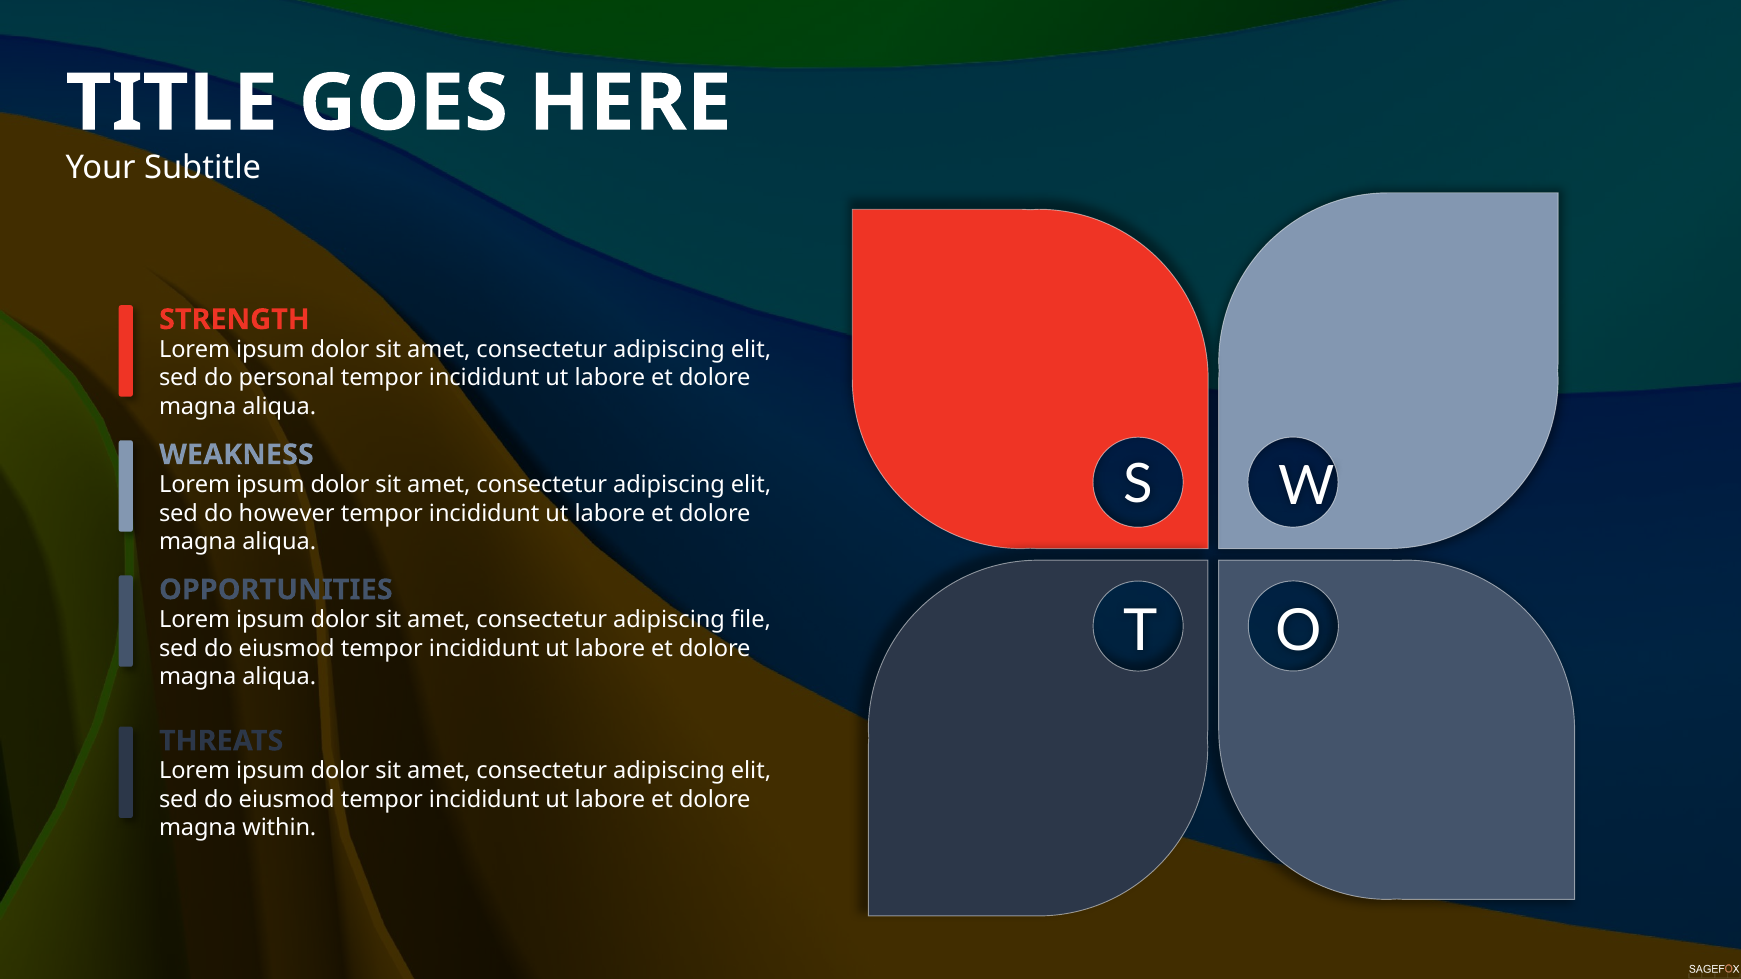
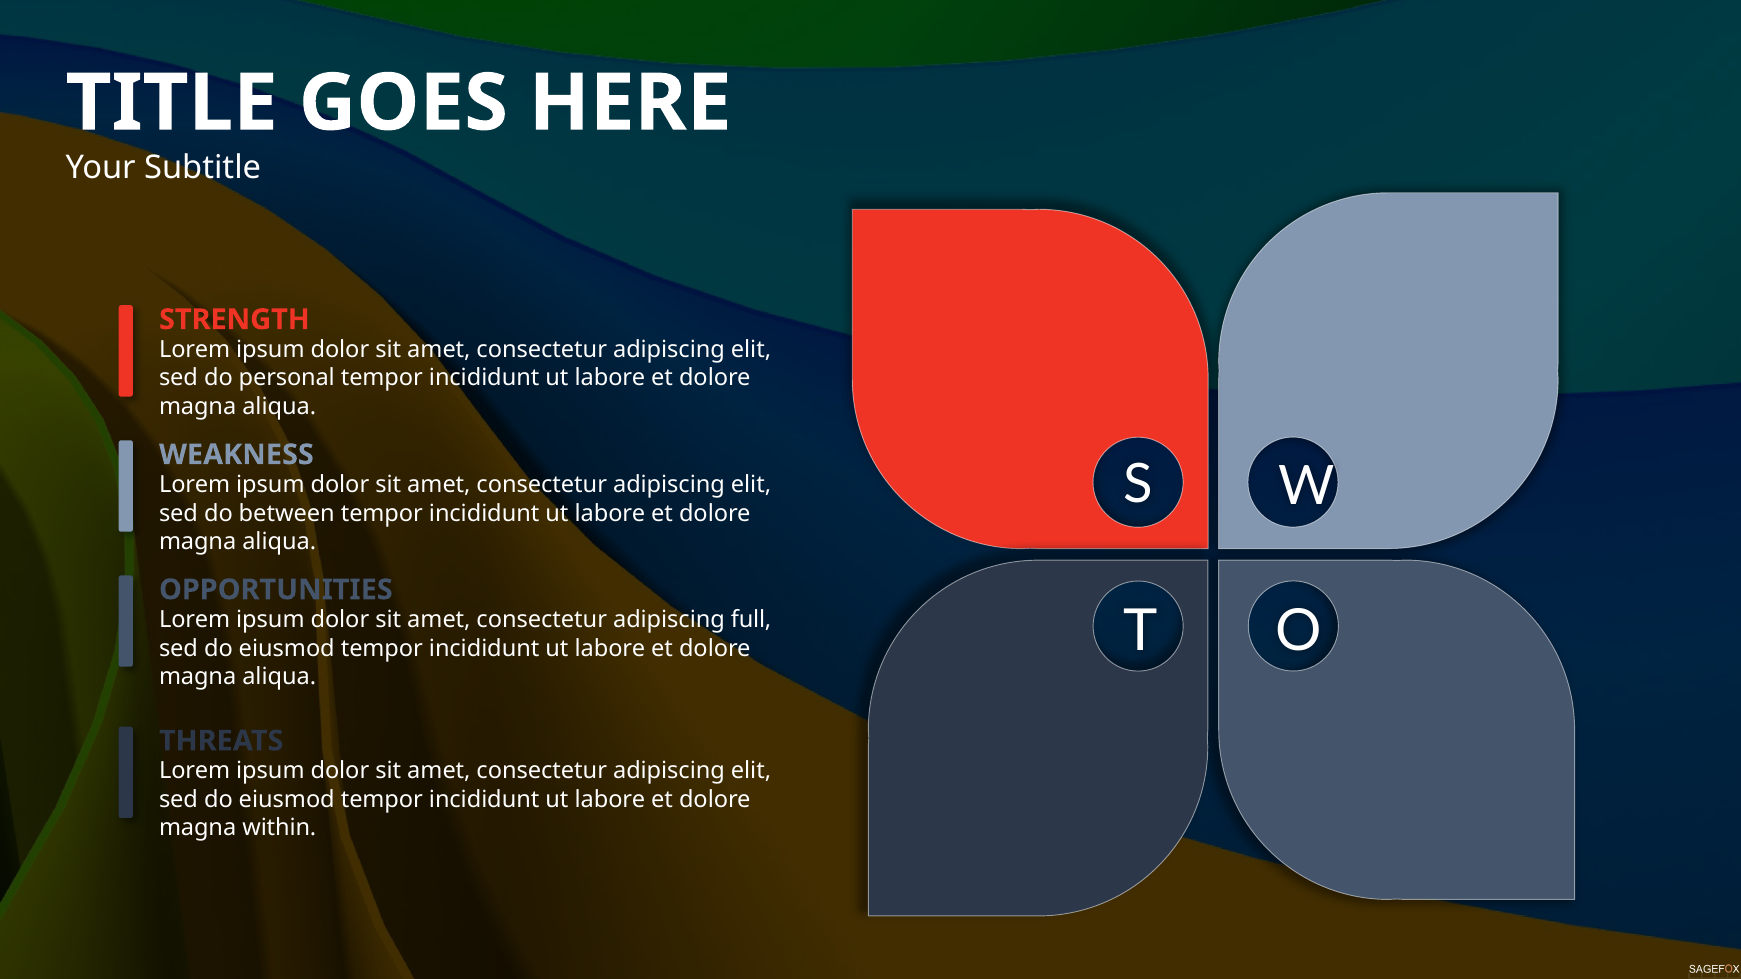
however: however -> between
file: file -> full
